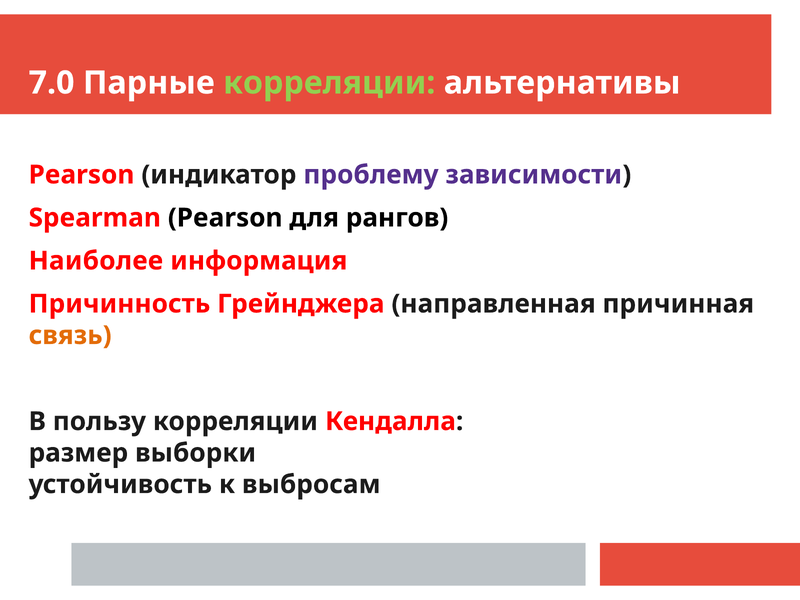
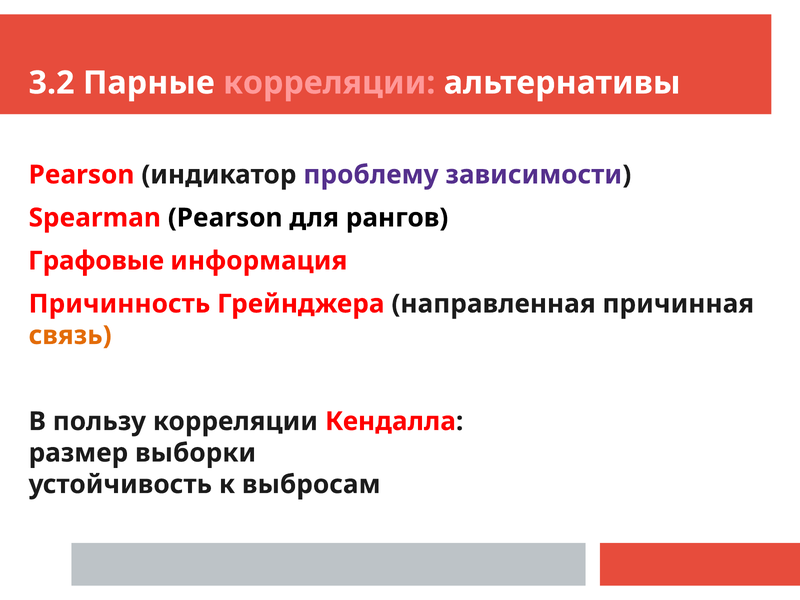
7.0: 7.0 -> 3.2
корреляции at (329, 83) colour: light green -> pink
Наиболее: Наиболее -> Графовые
